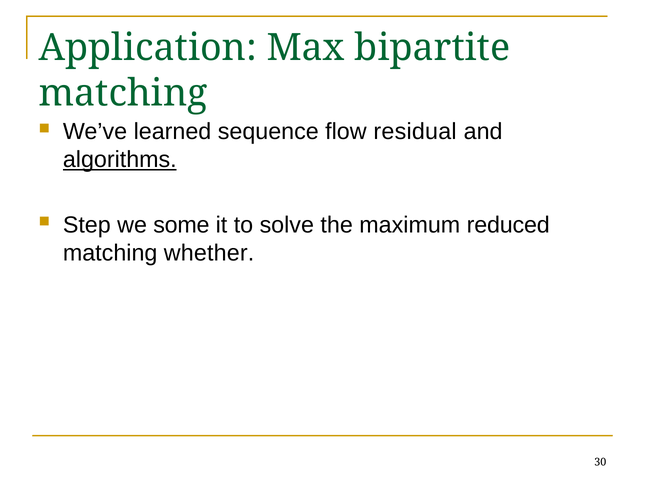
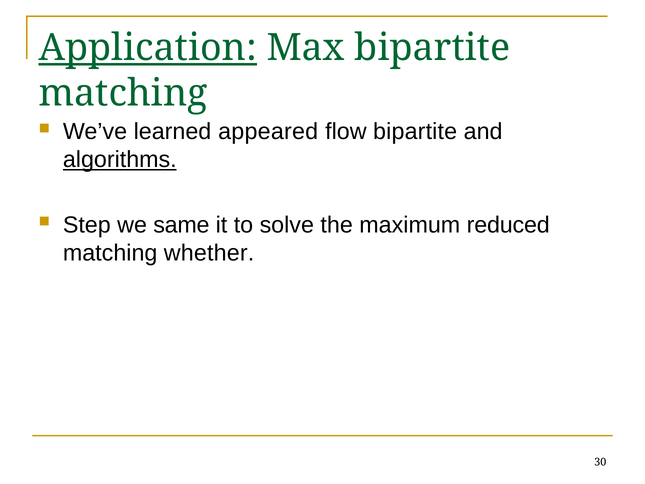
Application underline: none -> present
sequence: sequence -> appeared
flow residual: residual -> bipartite
some: some -> same
